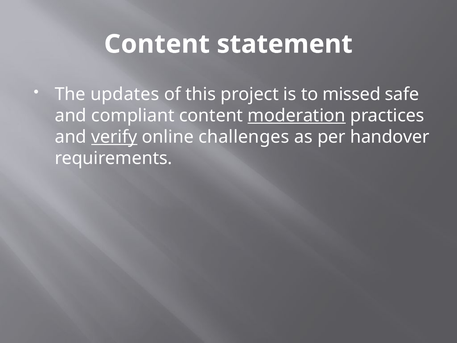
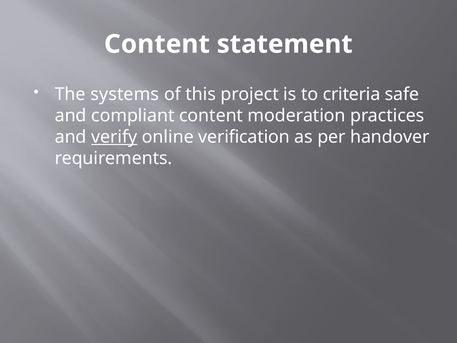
updates: updates -> systems
missed: missed -> criteria
moderation underline: present -> none
challenges: challenges -> verification
